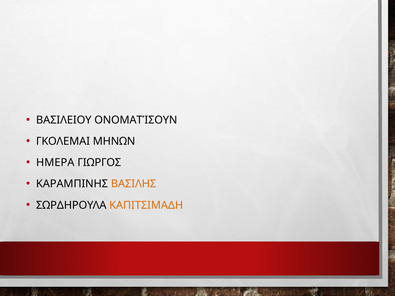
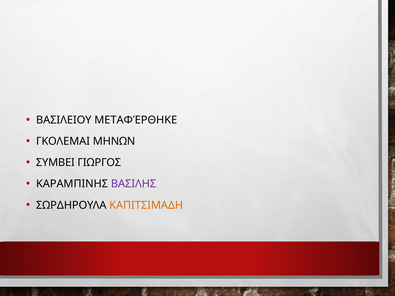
ΟΝΟΜΑΤΊΣΟΥΝ: ΟΝΟΜΑΤΊΣΟΥΝ -> ΜΕΤΑΦΈΡΘΗΚΕ
ΗΜΕΡΑ: ΗΜΕΡΑ -> ΣΥΜΒΕΙ
ΒΑΣΙΛΗΣ colour: orange -> purple
